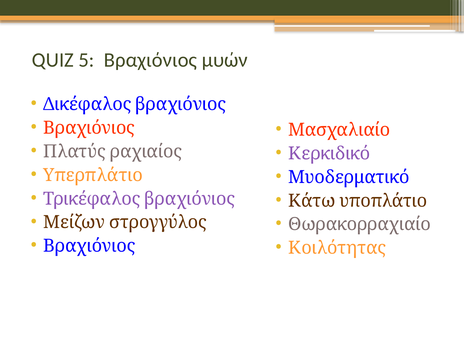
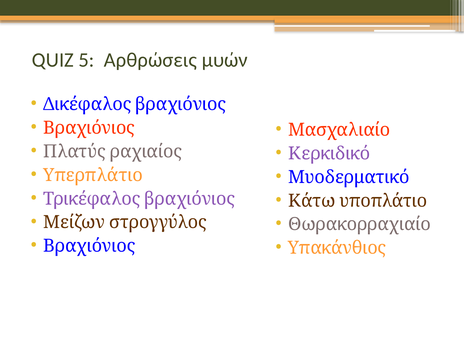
5 Βραχιόνιος: Βραχιόνιος -> Αρθρώσεις
Κοιλότητας: Κοιλότητας -> Υπακάνθιος
